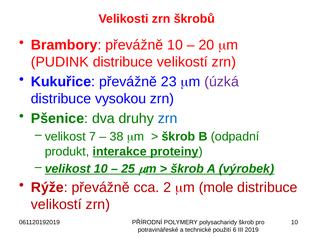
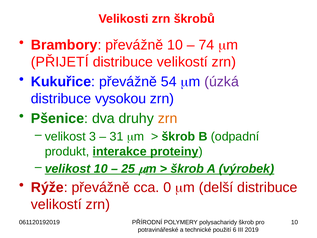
20: 20 -> 74
PUDINK: PUDINK -> PŘIJETÍ
23: 23 -> 54
zrn at (168, 118) colour: blue -> orange
7: 7 -> 3
38: 38 -> 31
2: 2 -> 0
mole: mole -> delší
